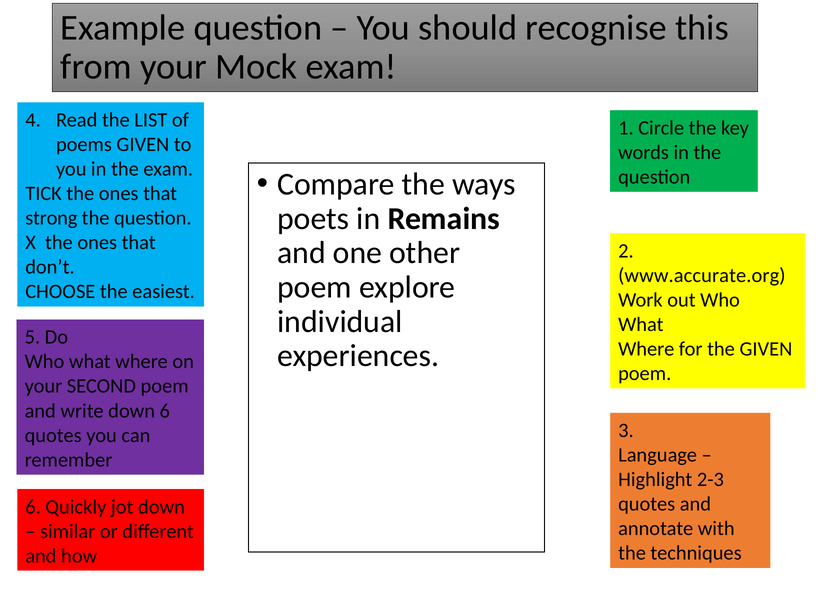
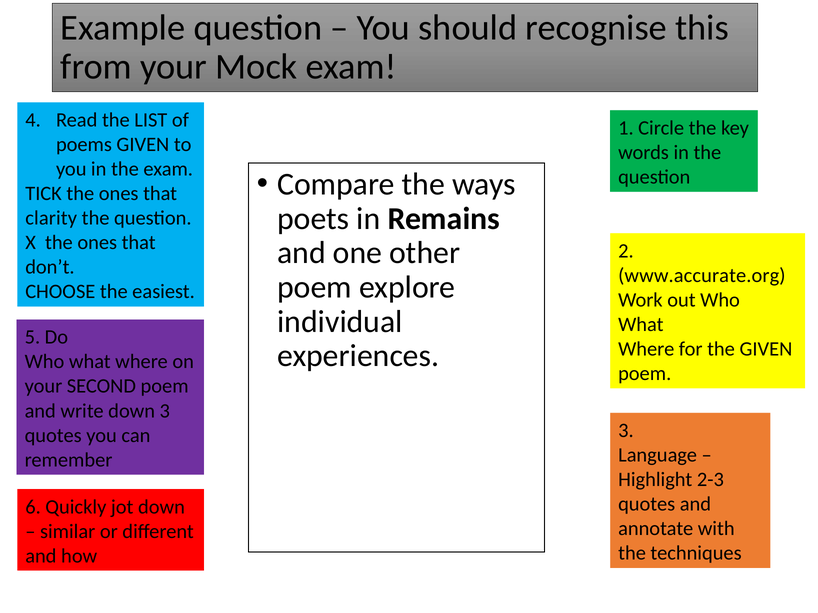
strong: strong -> clarity
down 6: 6 -> 3
